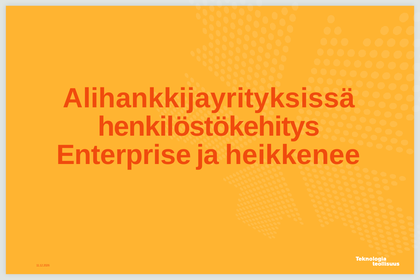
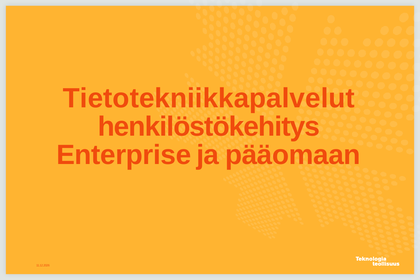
Alihankkijayrityksissä: Alihankkijayrityksissä -> Tietotekniikkapalvelut
heikkenee: heikkenee -> pääomaan
